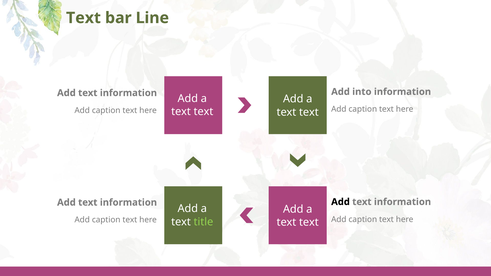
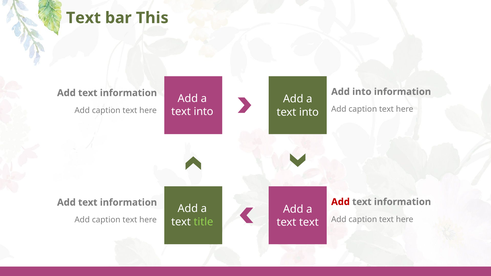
Line: Line -> This
text at (203, 112): text -> into
text at (309, 112): text -> into
Add at (341, 202) colour: black -> red
